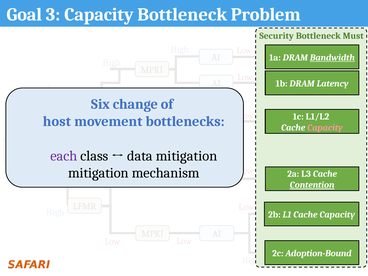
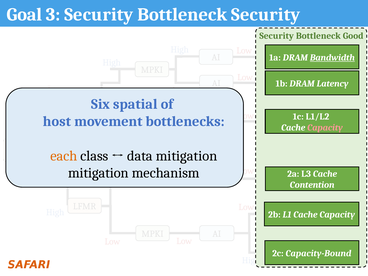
3 Capacity: Capacity -> Security
Bottleneck Problem: Problem -> Security
Must: Must -> Good
change: change -> spatial
each colour: purple -> orange
Contention underline: present -> none
Adoption-Bound: Adoption-Bound -> Capacity-Bound
